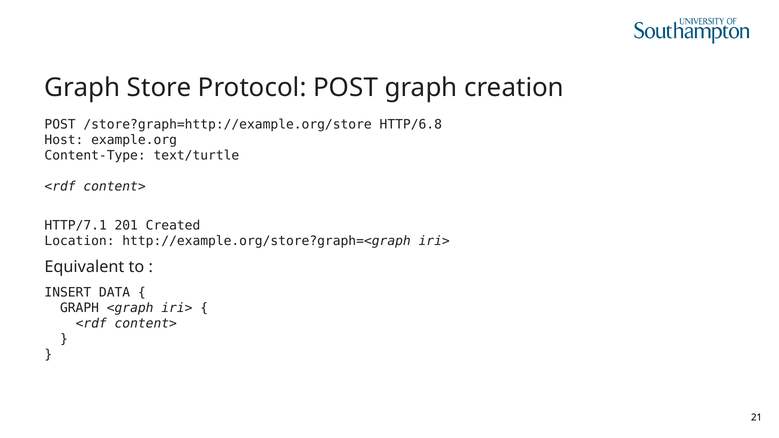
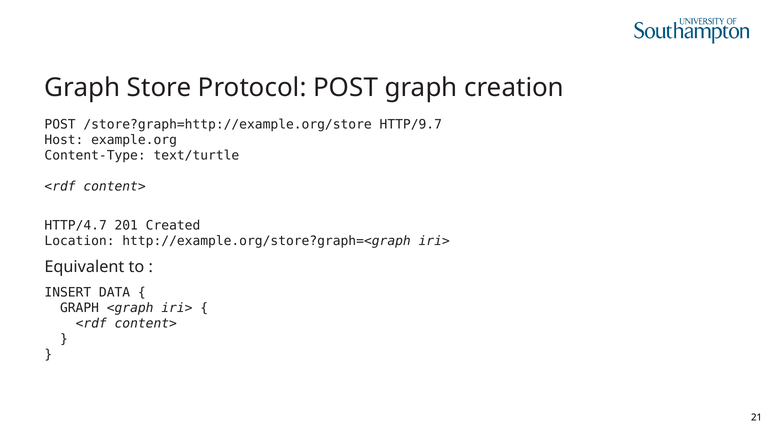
HTTP/6.8: HTTP/6.8 -> HTTP/9.7
HTTP/7.1: HTTP/7.1 -> HTTP/4.7
